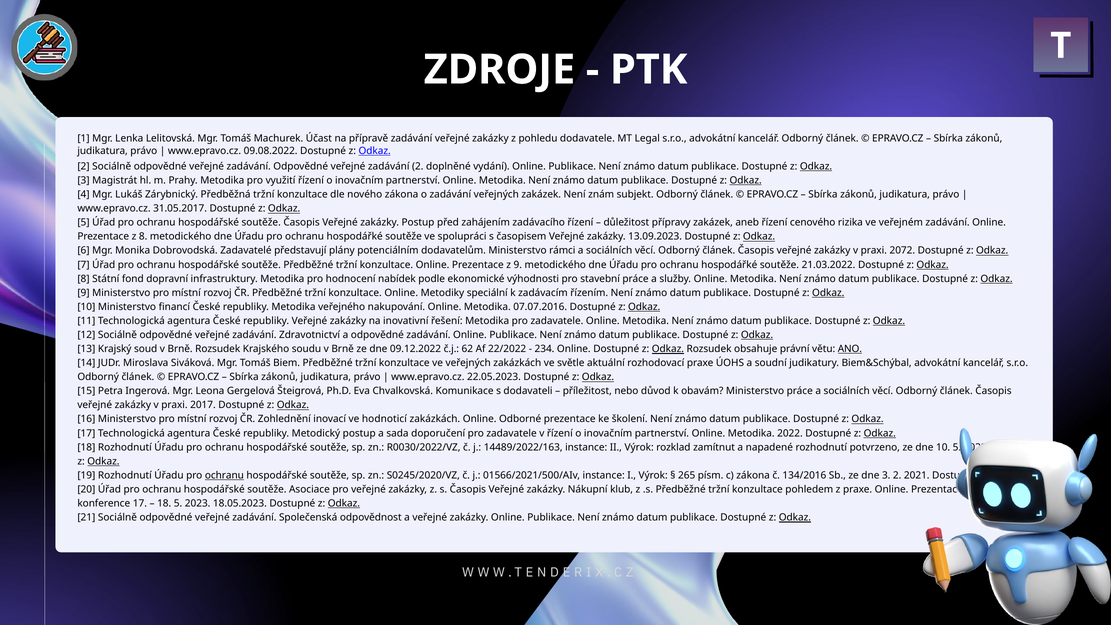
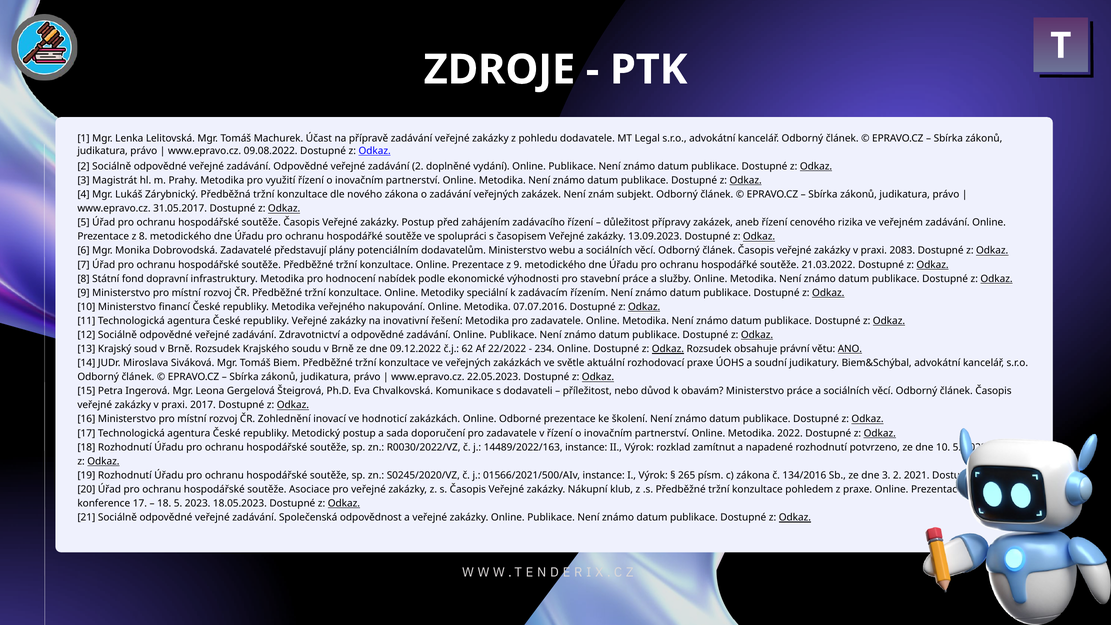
rámci: rámci -> webu
2072: 2072 -> 2083
ochranu at (224, 475) underline: present -> none
